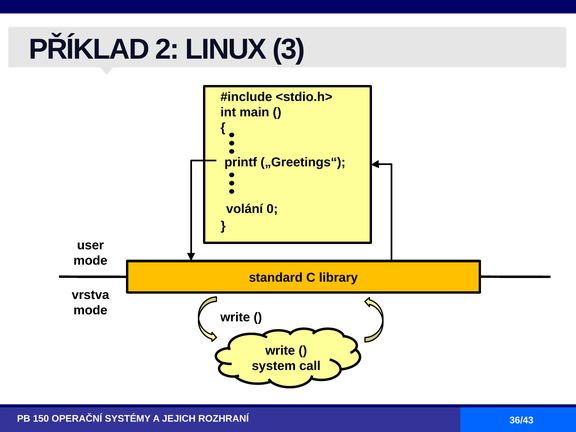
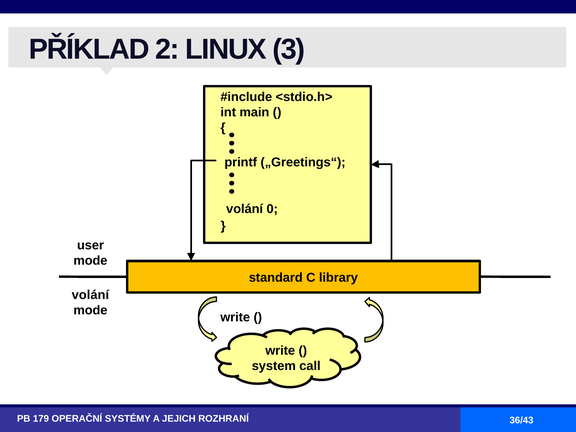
vrstva at (90, 295): vrstva -> volání
150: 150 -> 179
